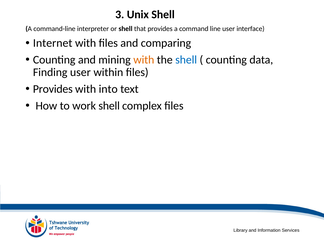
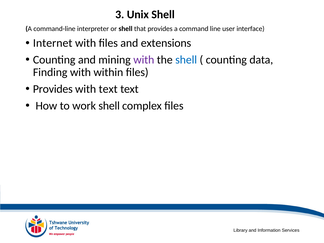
comparing: comparing -> extensions
with at (144, 60) colour: orange -> purple
Finding user: user -> with
with into: into -> text
